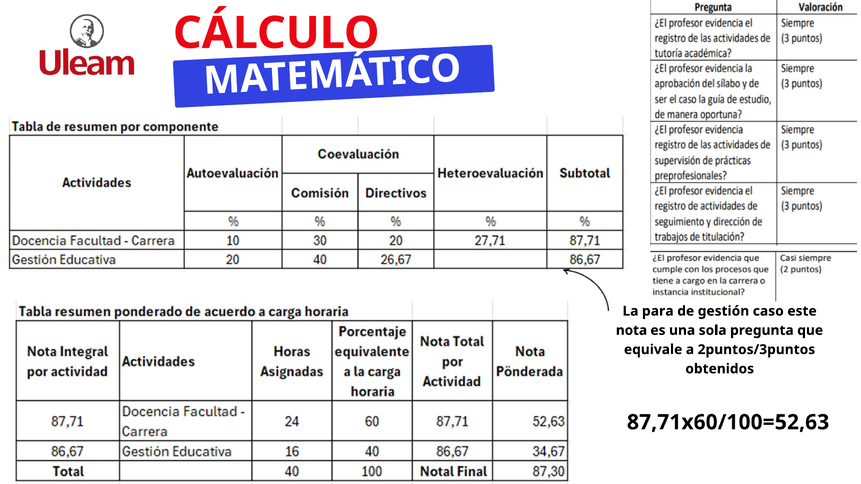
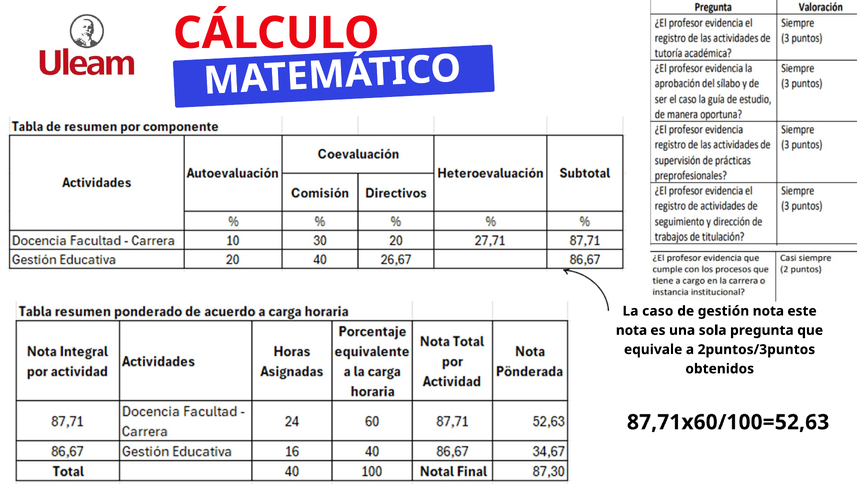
para: para -> caso
gestión caso: caso -> nota
